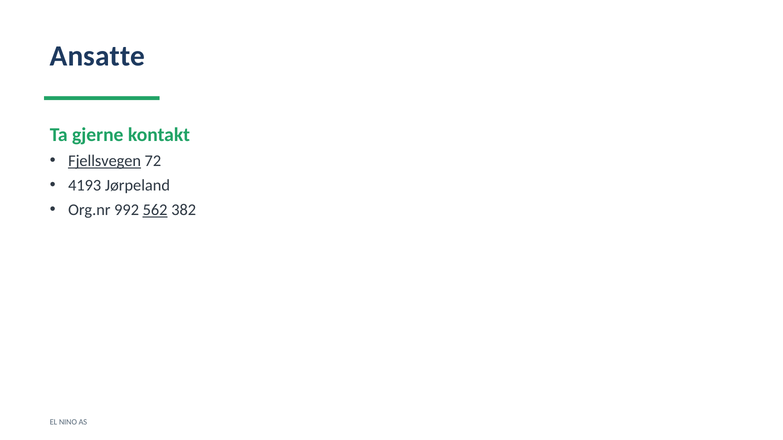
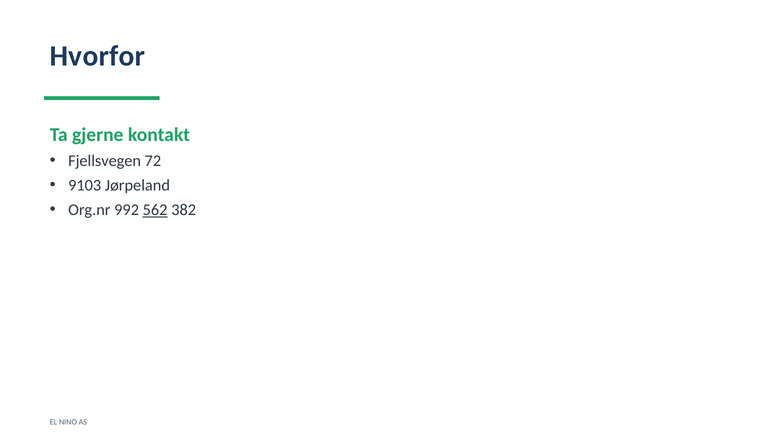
Ansatte: Ansatte -> Hvorfor
Fjellsvegen underline: present -> none
4193: 4193 -> 9103
